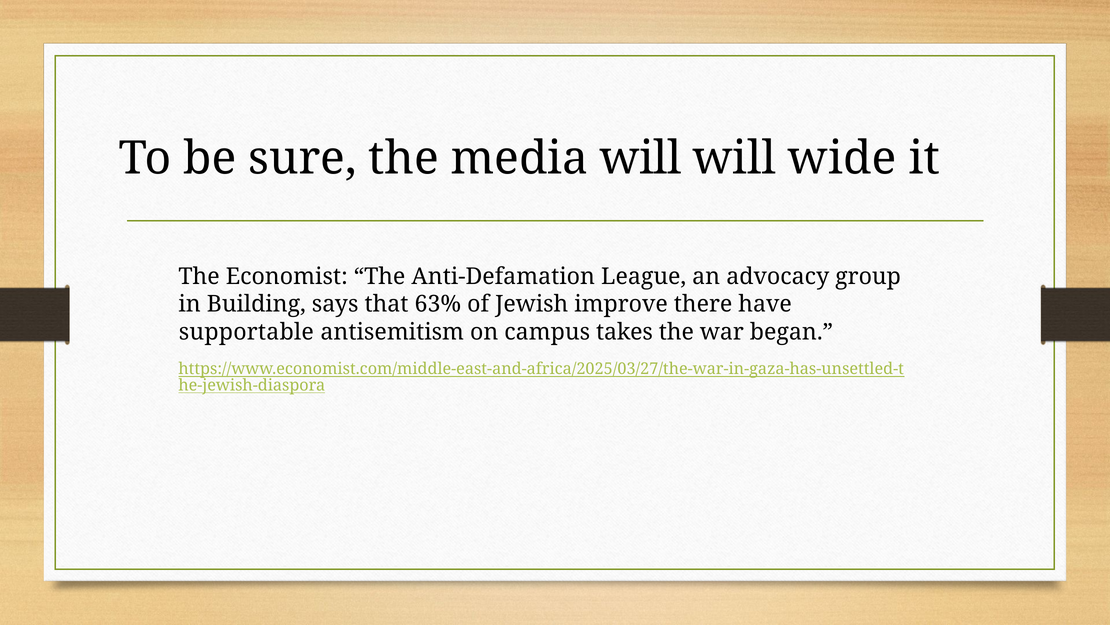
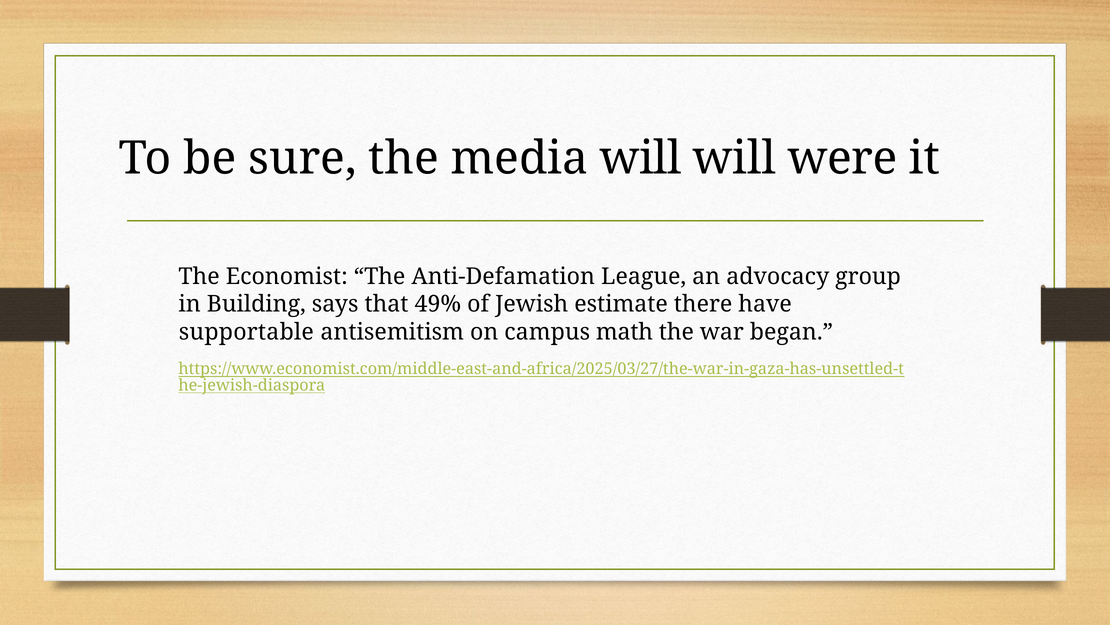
wide: wide -> were
63%: 63% -> 49%
improve: improve -> estimate
takes: takes -> math
